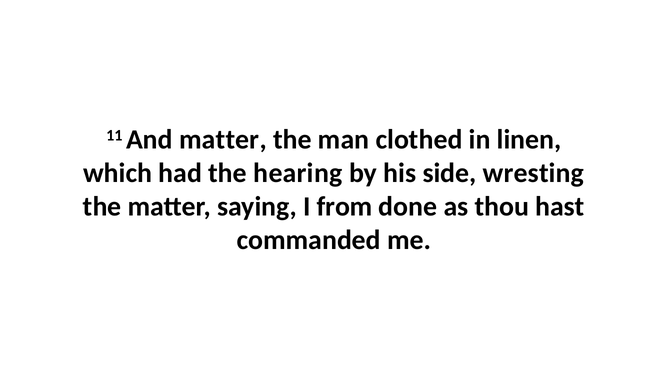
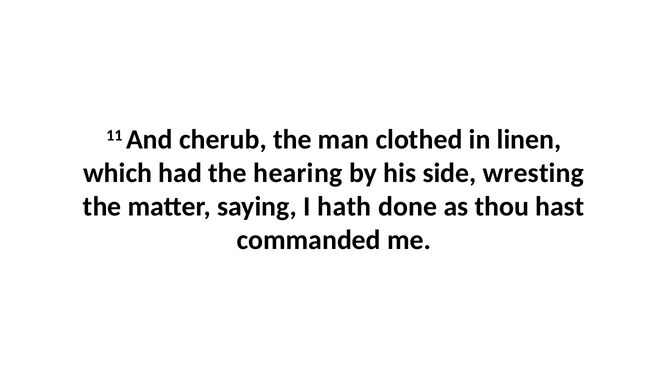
And matter: matter -> cherub
from: from -> hath
